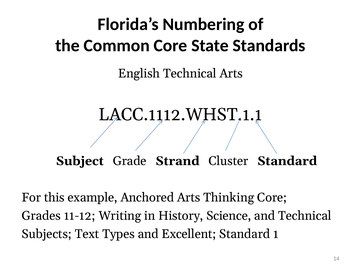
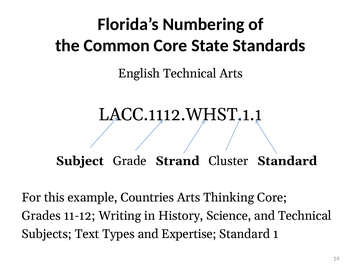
Anchored: Anchored -> Countries
Excellent: Excellent -> Expertise
